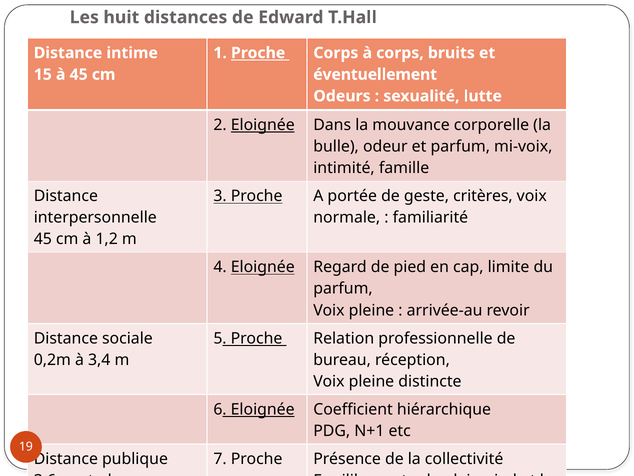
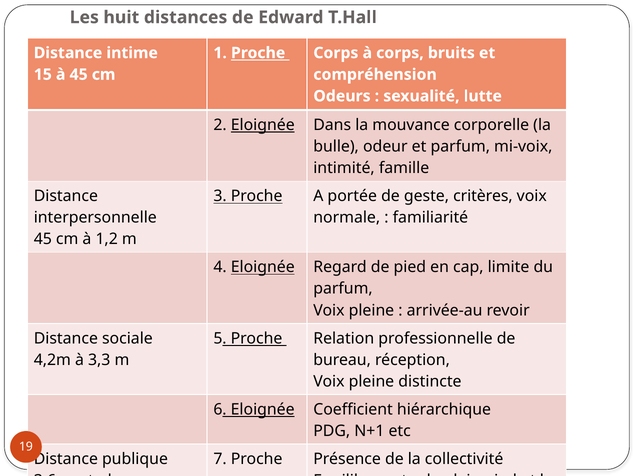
éventuellement: éventuellement -> compréhension
0,2m: 0,2m -> 4,2m
3,4: 3,4 -> 3,3
